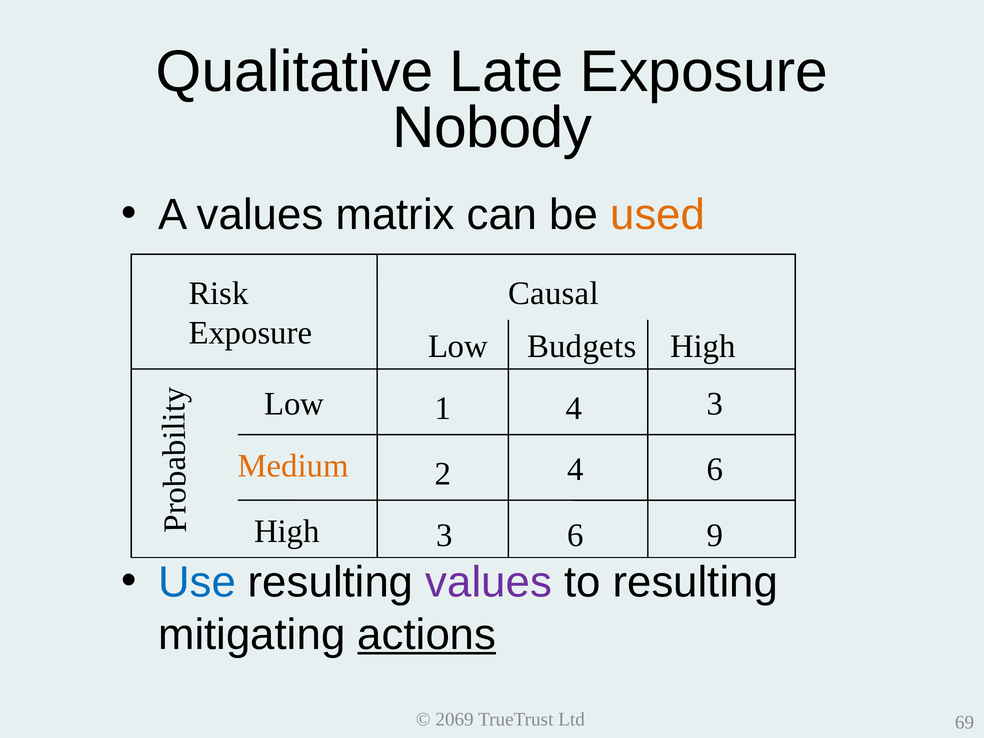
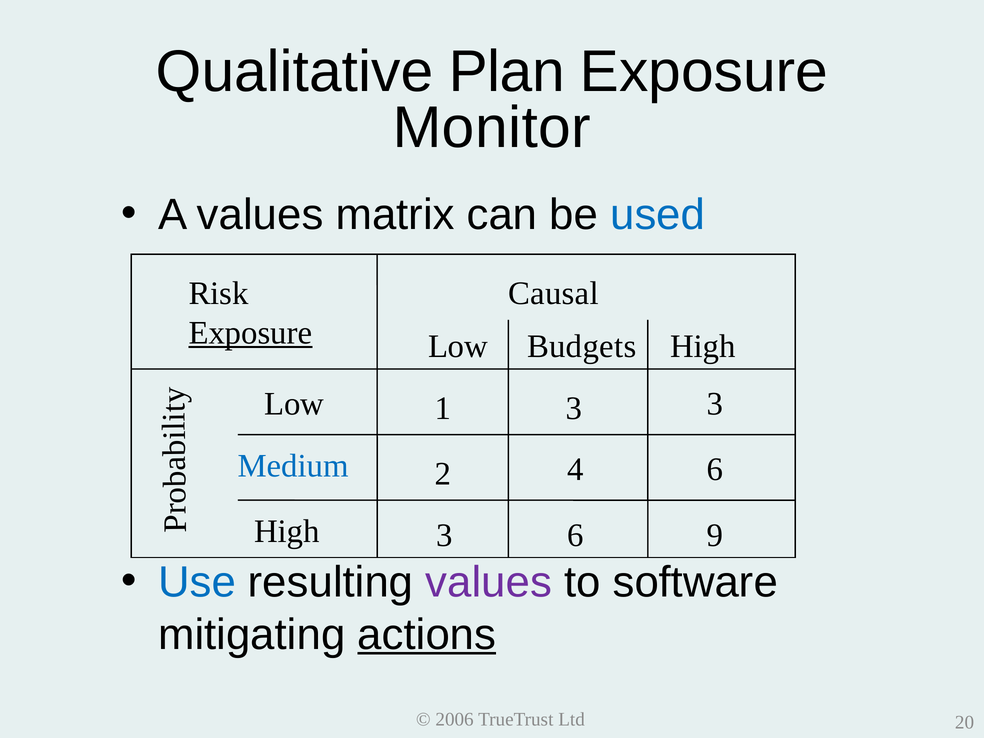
Late: Late -> Plan
Nobody: Nobody -> Monitor
used colour: orange -> blue
Exposure at (250, 333) underline: none -> present
1 4: 4 -> 3
Medium colour: orange -> blue
to resulting: resulting -> software
2069: 2069 -> 2006
69: 69 -> 20
